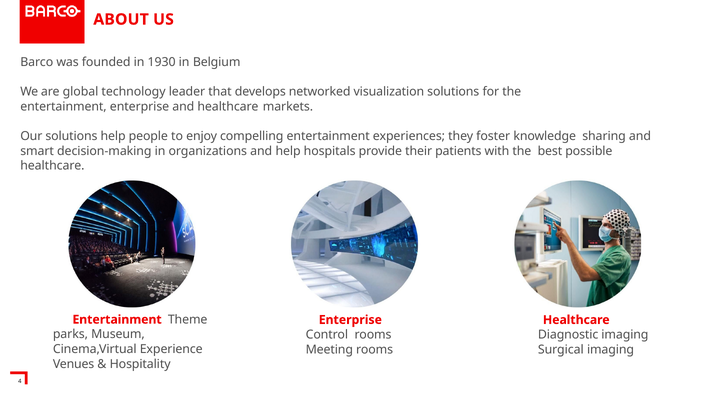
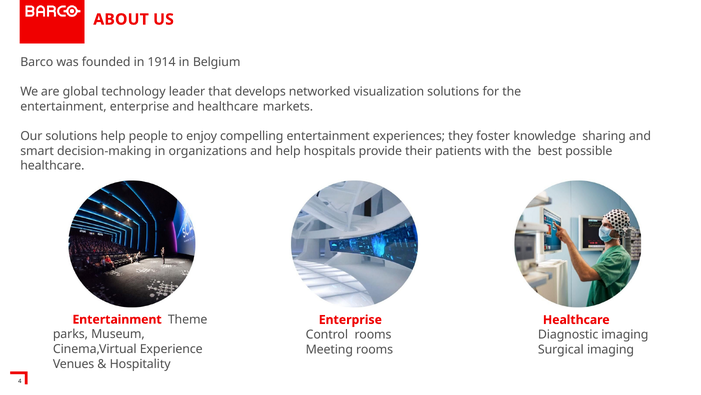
1930: 1930 -> 1914
